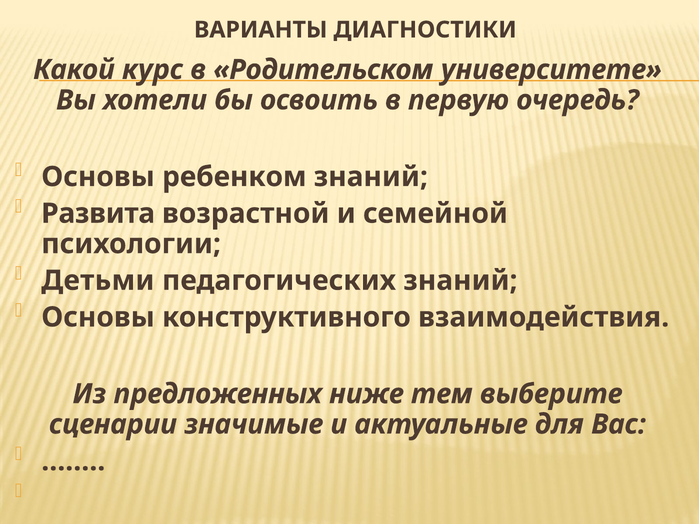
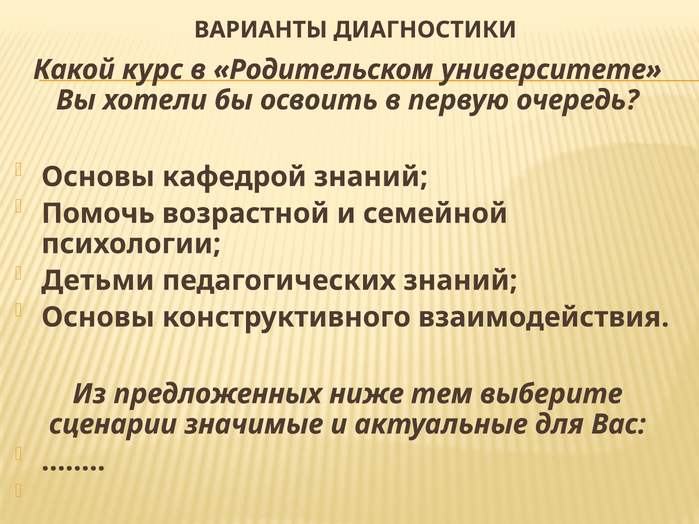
ребенком: ребенком -> кафедрой
Развита: Развита -> Помочь
